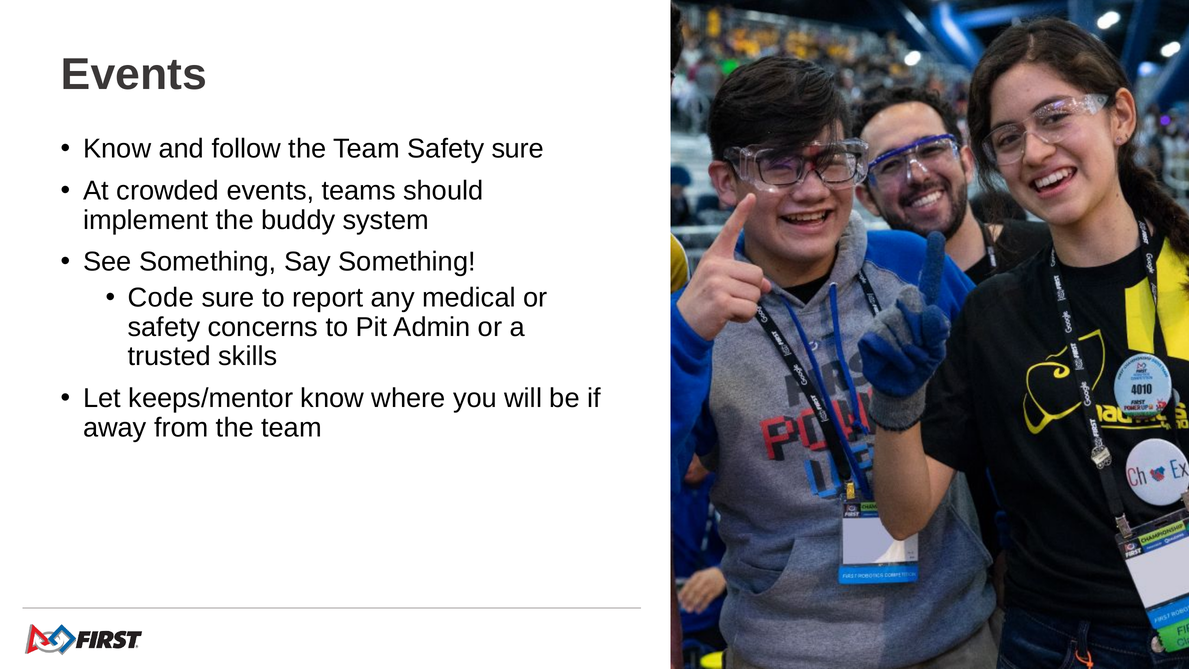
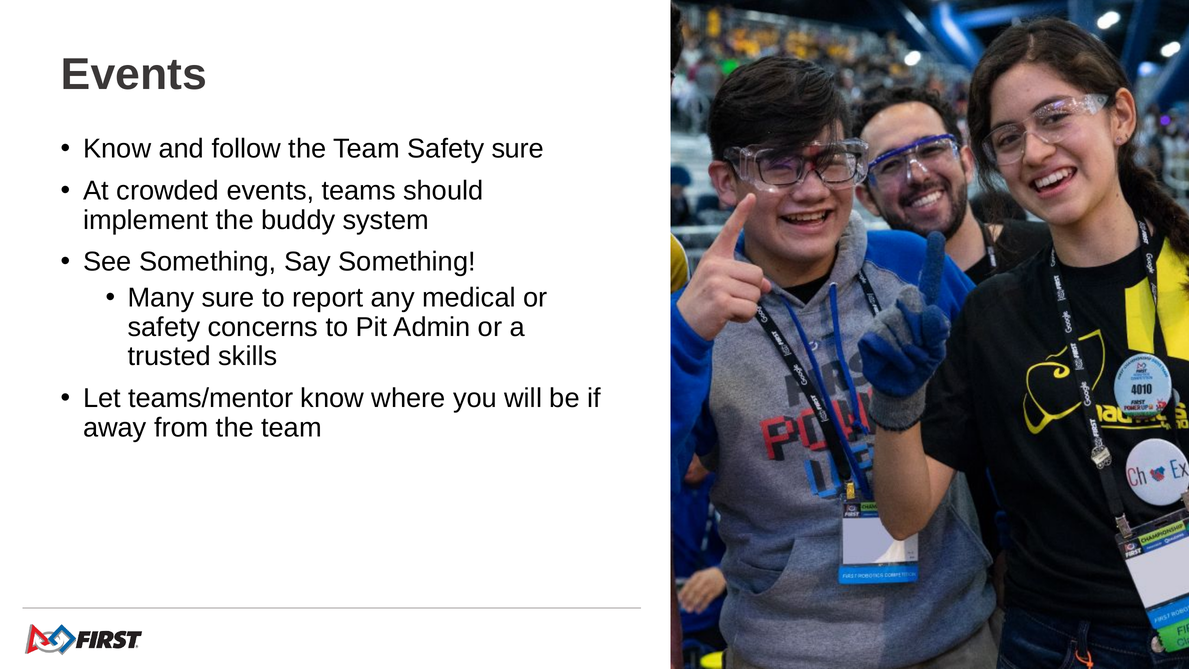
Code: Code -> Many
keeps/mentor: keeps/mentor -> teams/mentor
